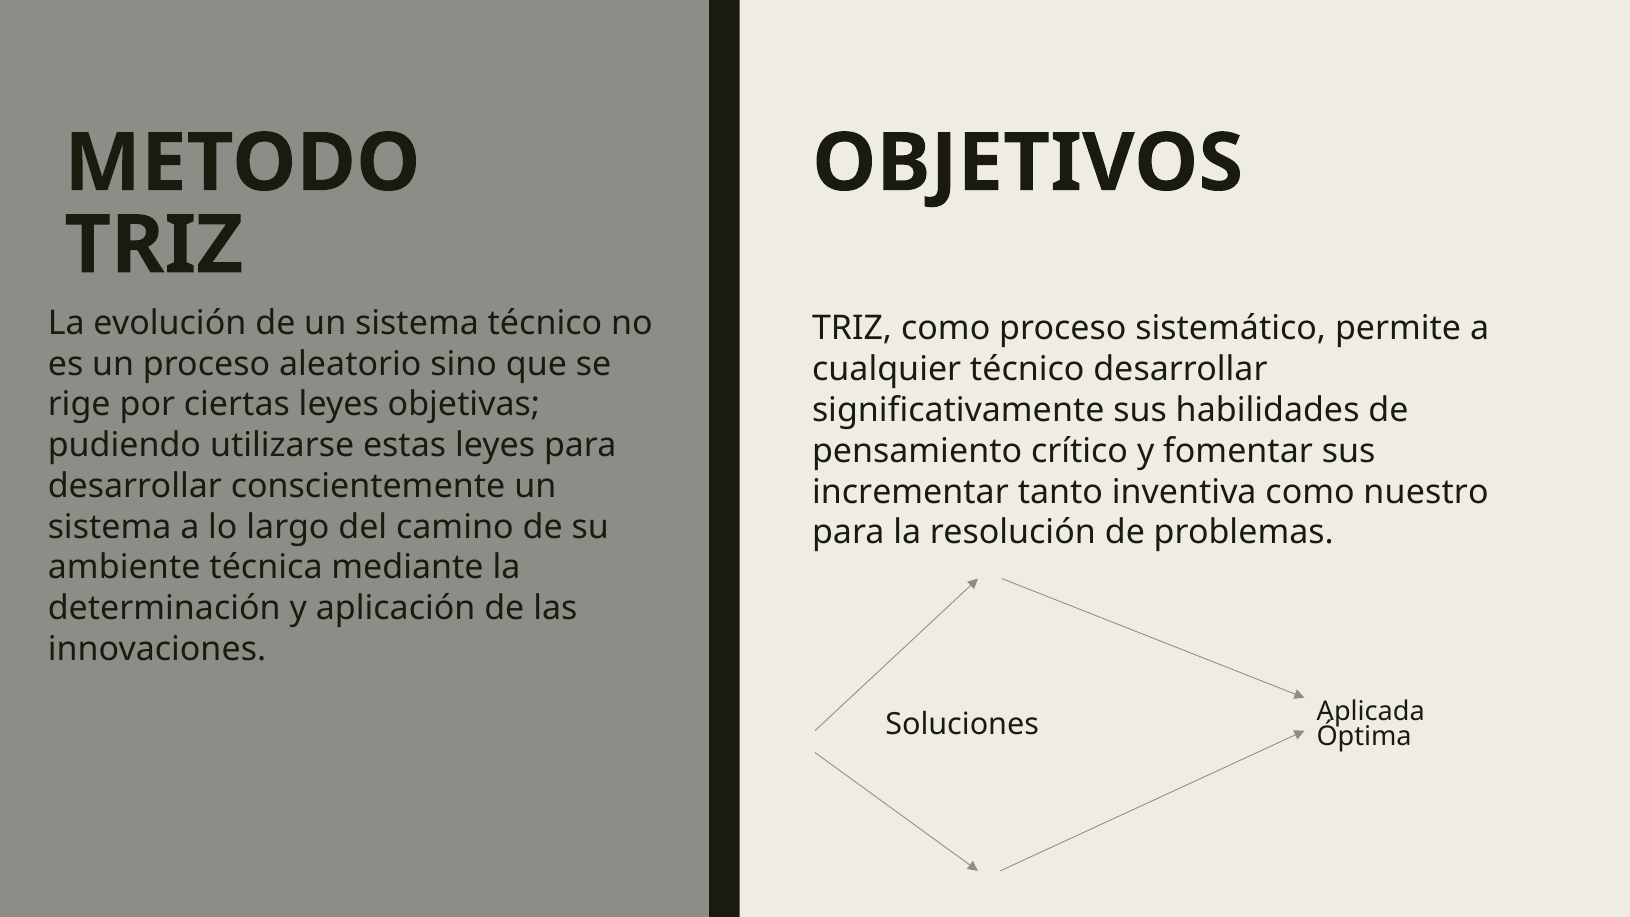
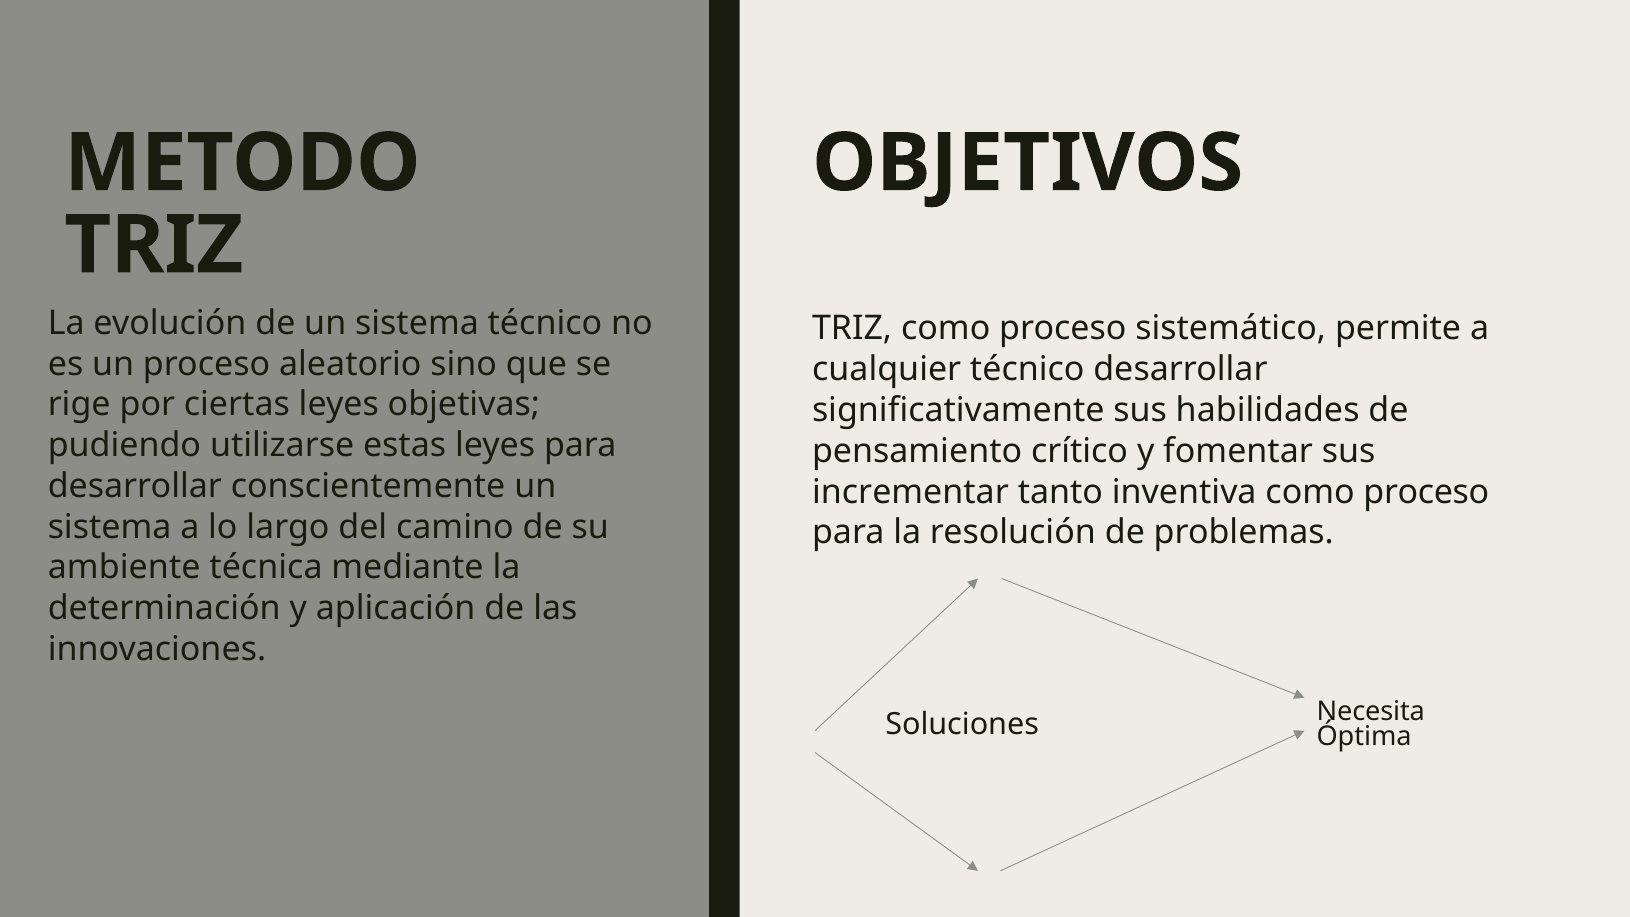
inventiva como nuestro: nuestro -> proceso
Aplicada: Aplicada -> Necesita
